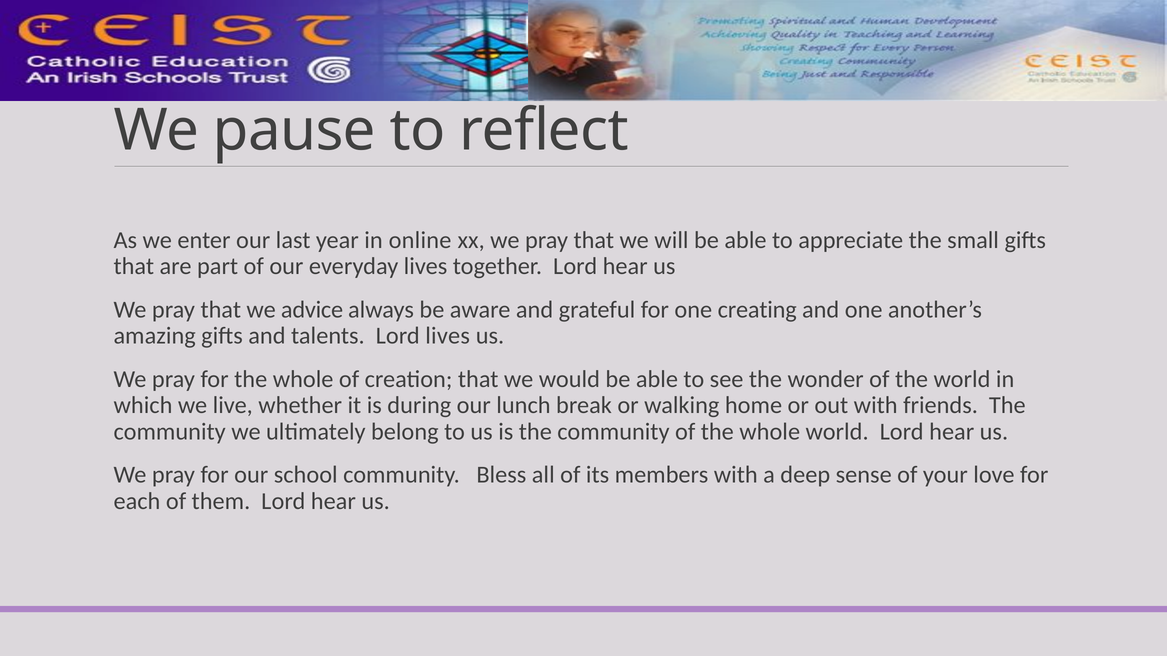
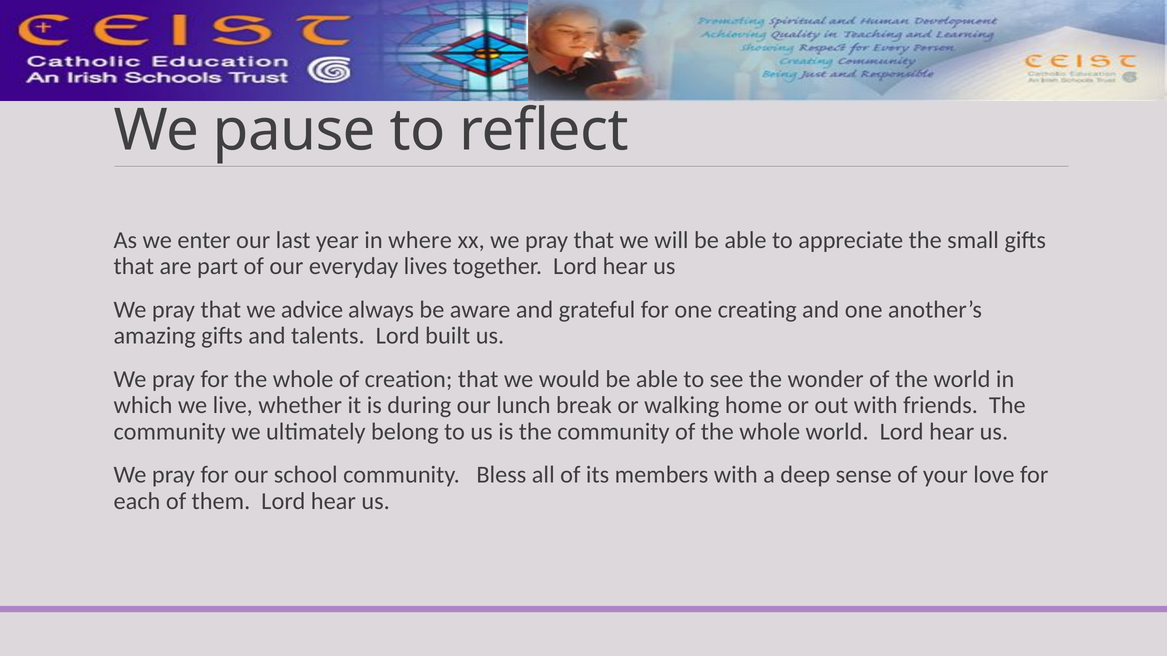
online: online -> where
Lord lives: lives -> built
